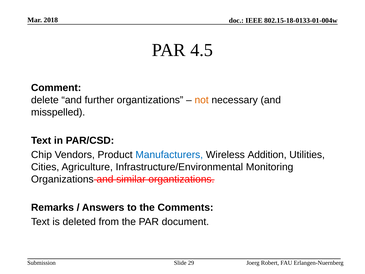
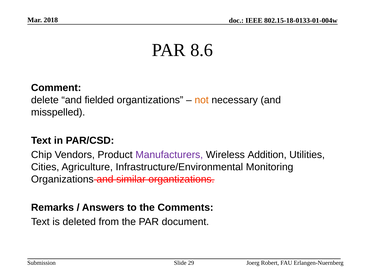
4.5: 4.5 -> 8.6
further: further -> fielded
Manufacturers colour: blue -> purple
